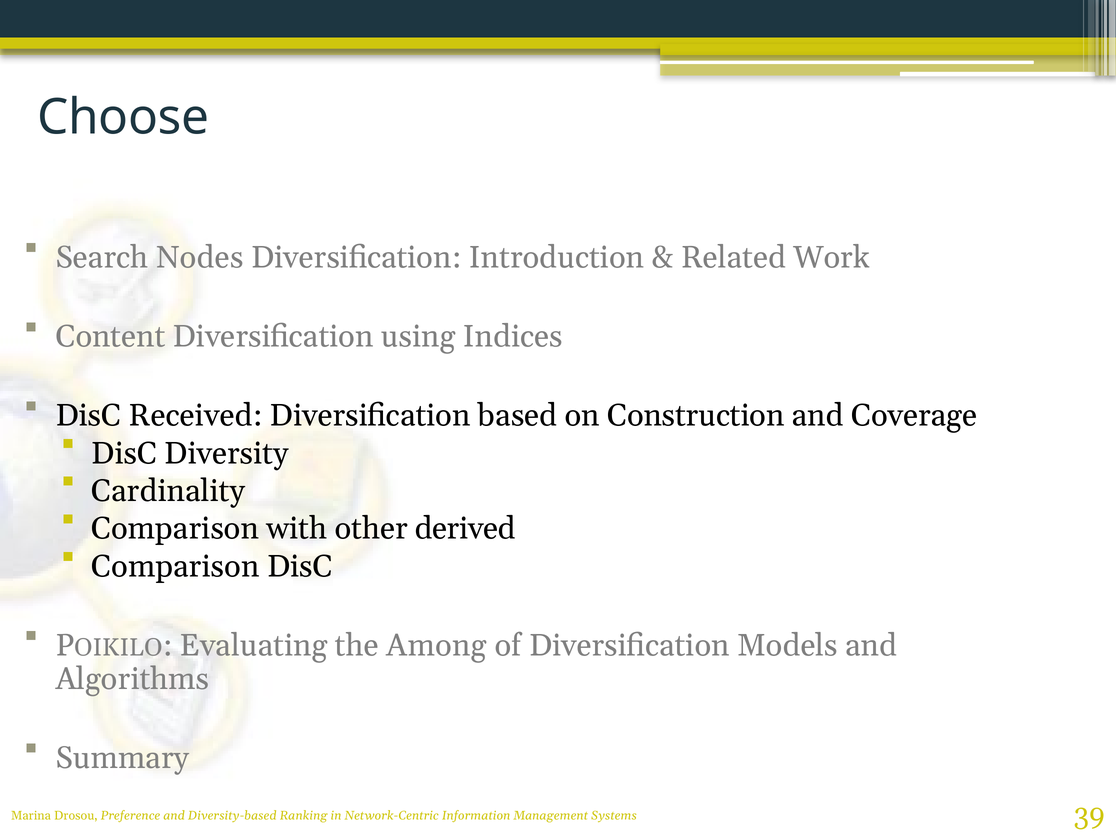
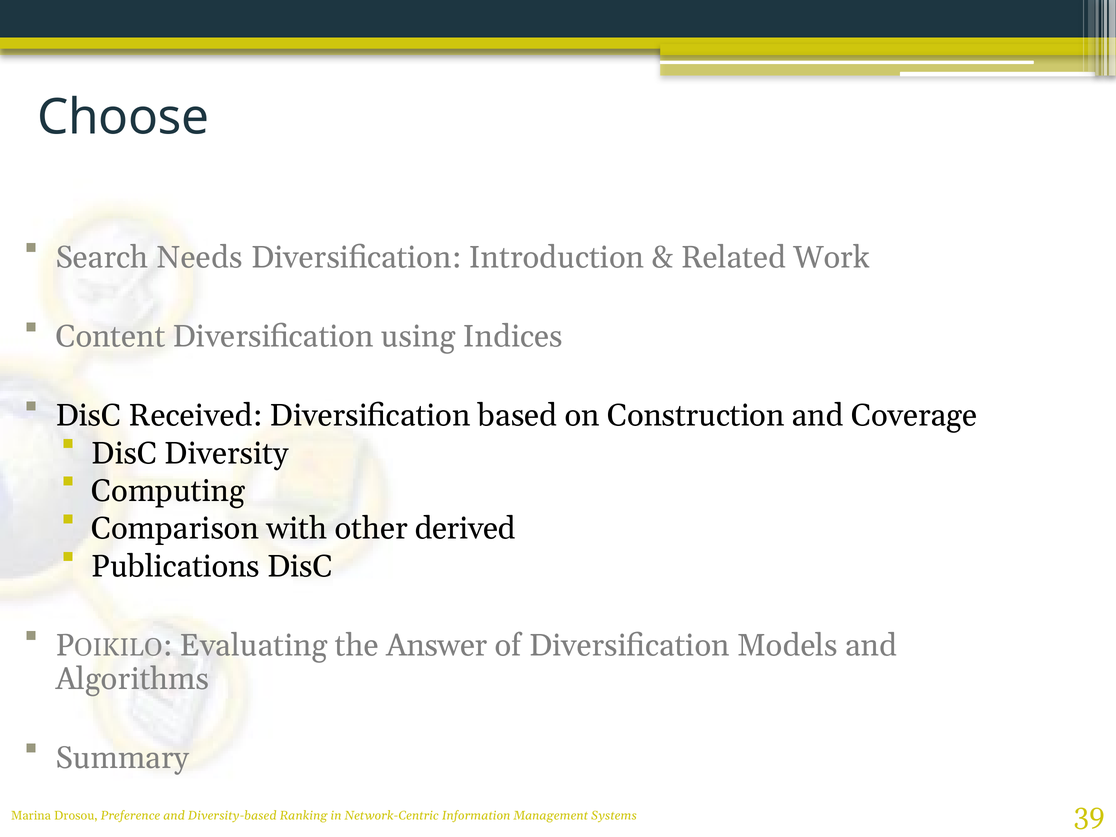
Nodes: Nodes -> Needs
Cardinality: Cardinality -> Computing
Comparison at (175, 566): Comparison -> Publications
Among: Among -> Answer
